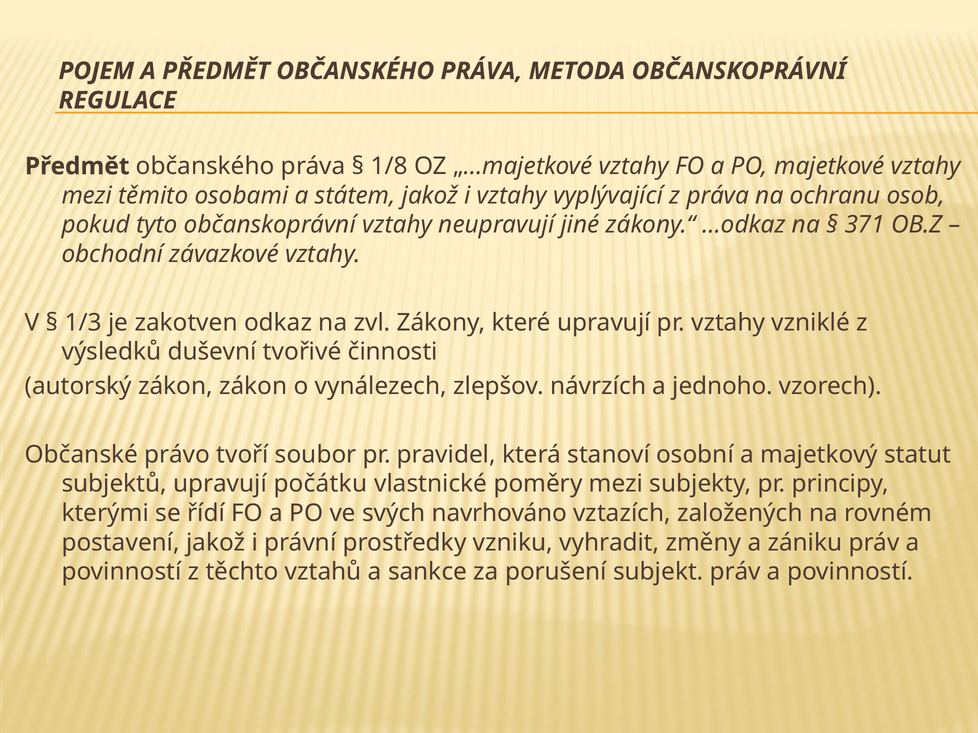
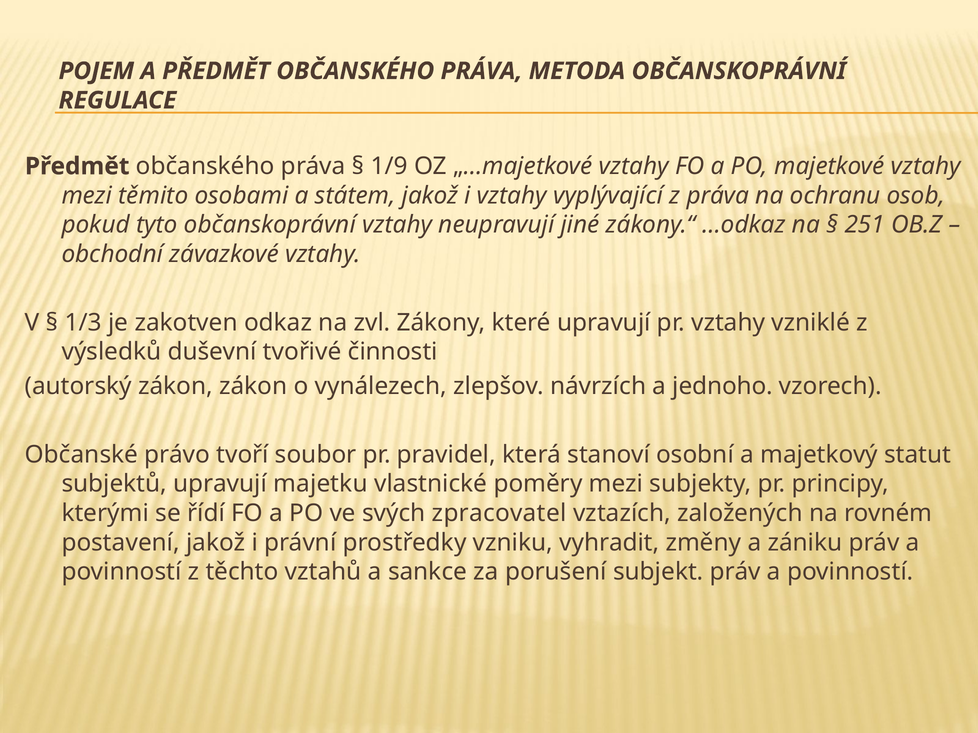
1/8: 1/8 -> 1/9
371: 371 -> 251
počátku: počátku -> majetku
navrhováno: navrhováno -> zpracovatel
